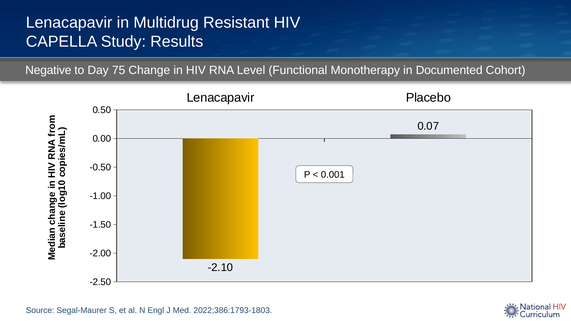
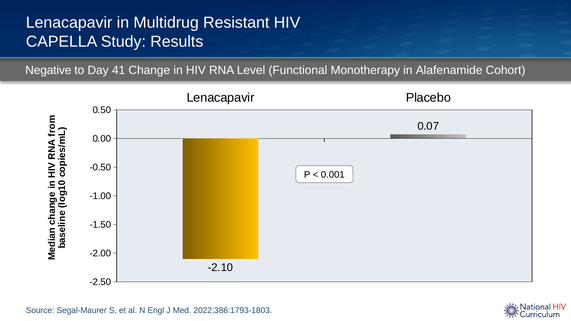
75: 75 -> 41
Documented: Documented -> Alafenamide
